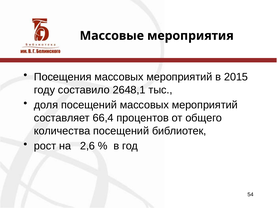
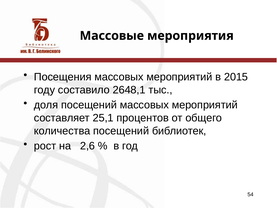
66,4: 66,4 -> 25,1
